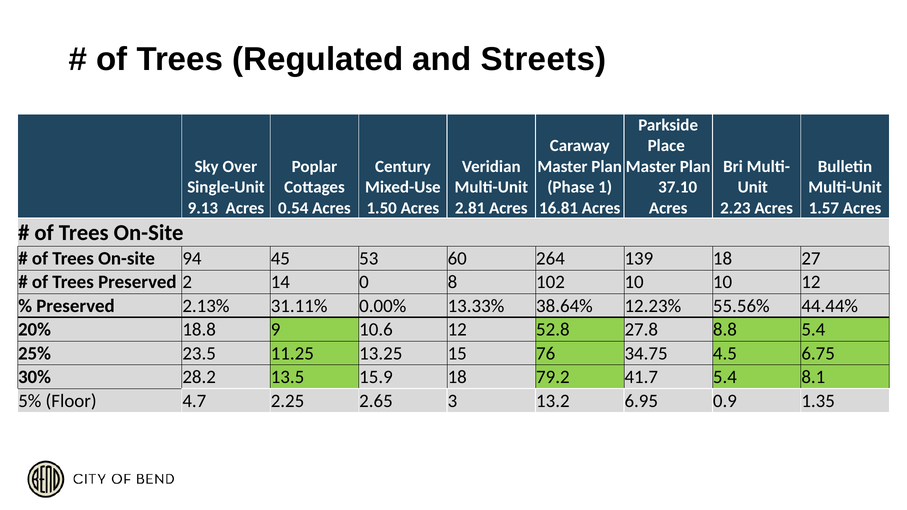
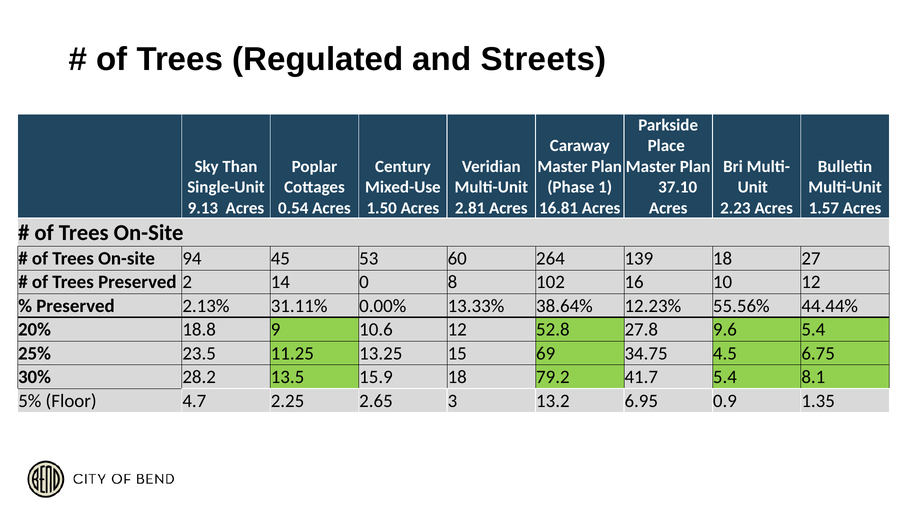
Over: Over -> Than
102 10: 10 -> 16
8.8: 8.8 -> 9.6
76: 76 -> 69
